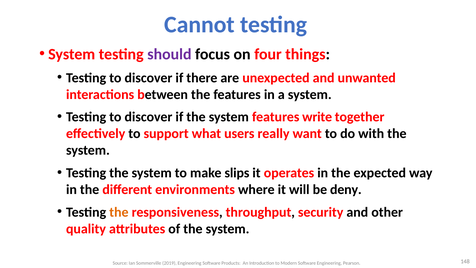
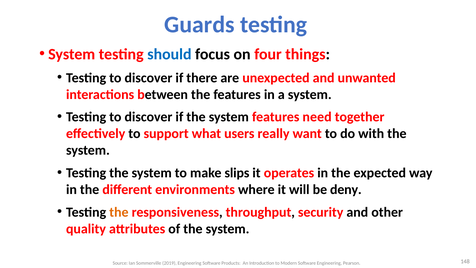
Cannot: Cannot -> Guards
should colour: purple -> blue
write: write -> need
